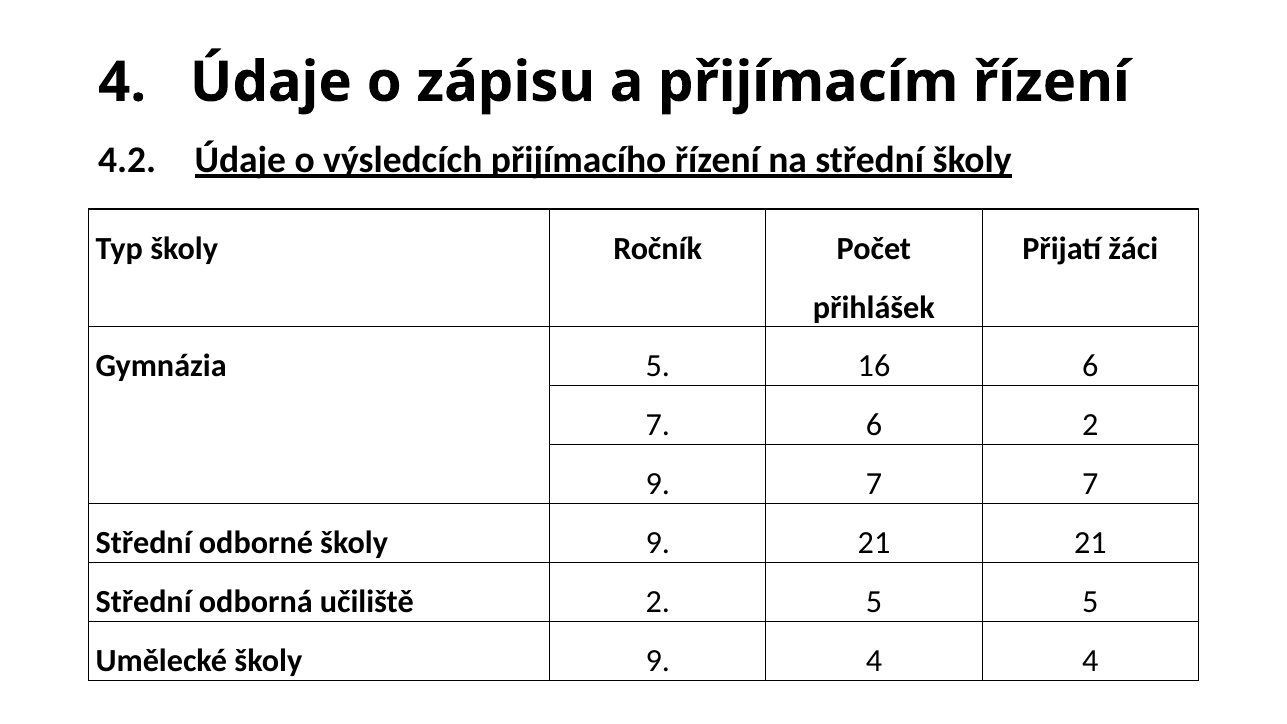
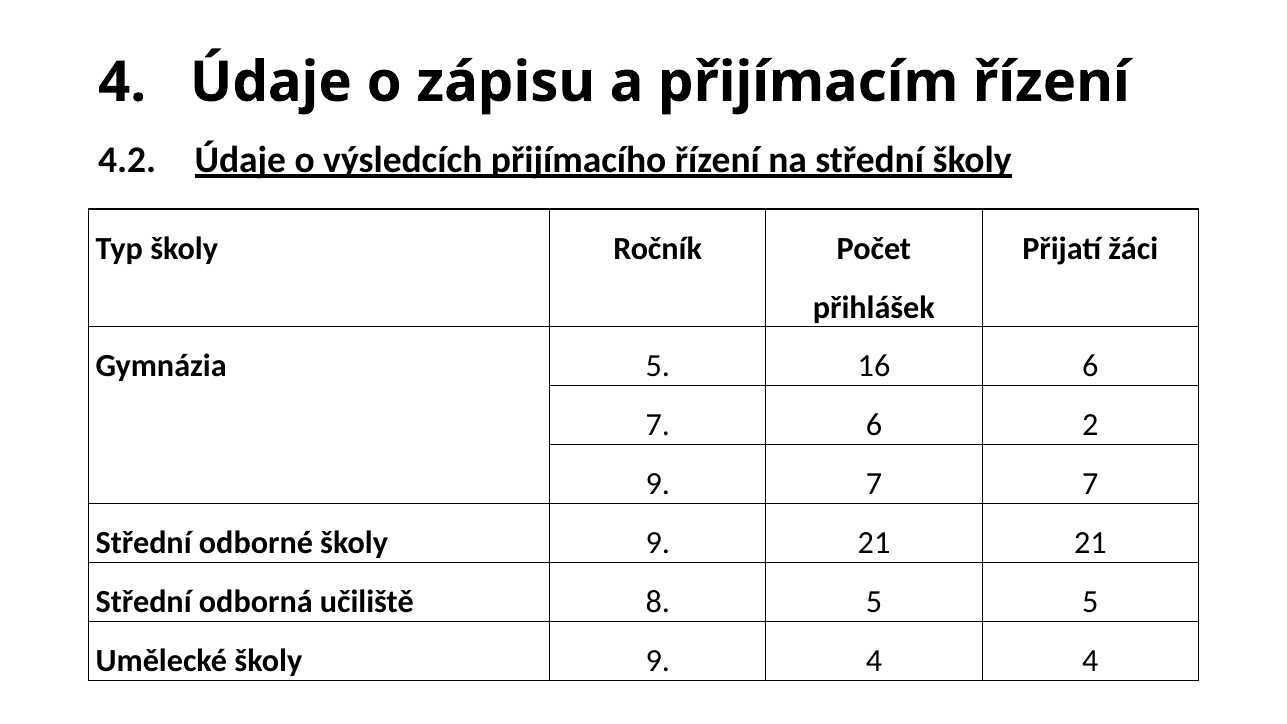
učiliště 2: 2 -> 8
